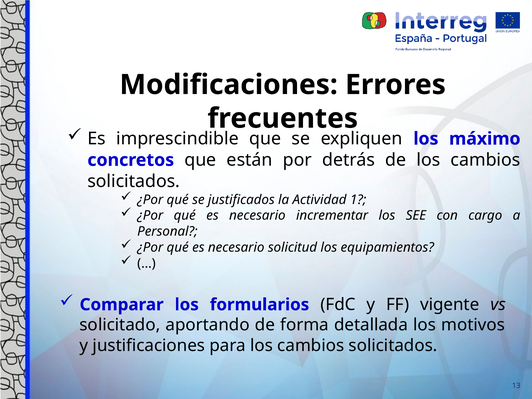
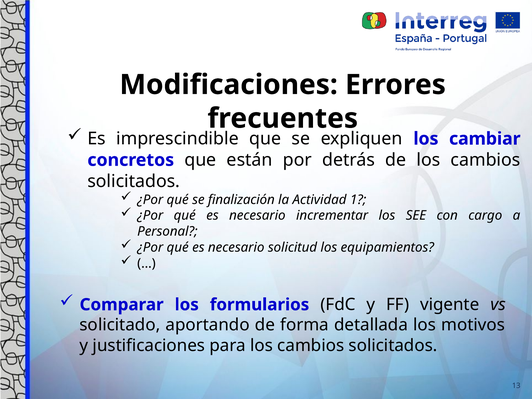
máximo: máximo -> cambiar
justificados: justificados -> finalización
